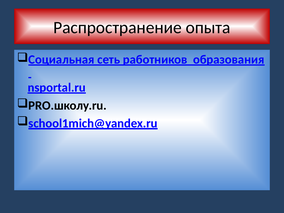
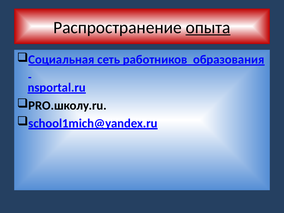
опыта underline: none -> present
